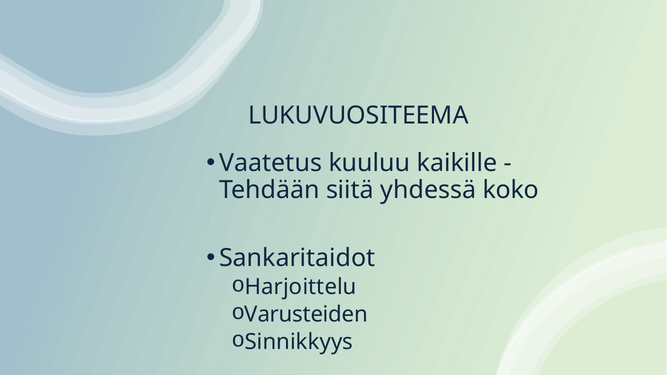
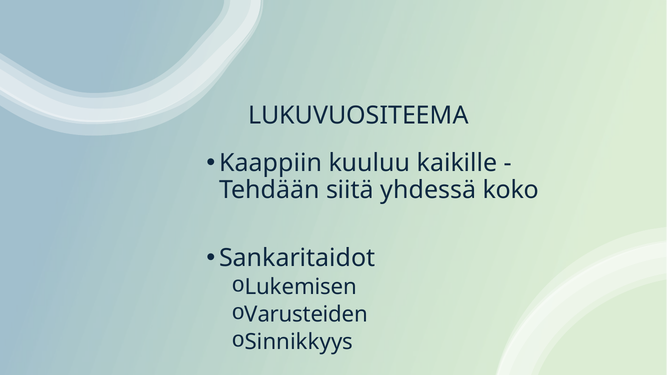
Vaatetus: Vaatetus -> Kaappiin
Harjoittelu: Harjoittelu -> Lukemisen
